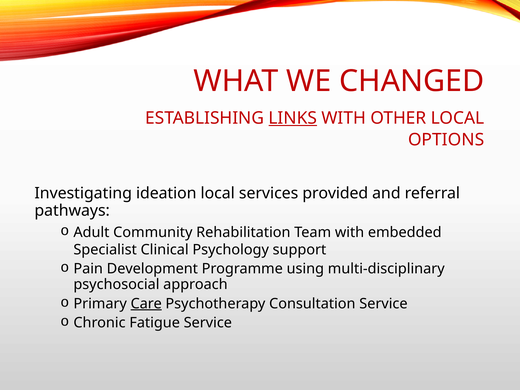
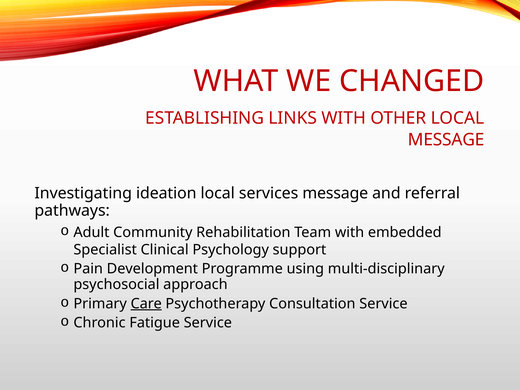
LINKS underline: present -> none
OPTIONS at (446, 140): OPTIONS -> MESSAGE
services provided: provided -> message
